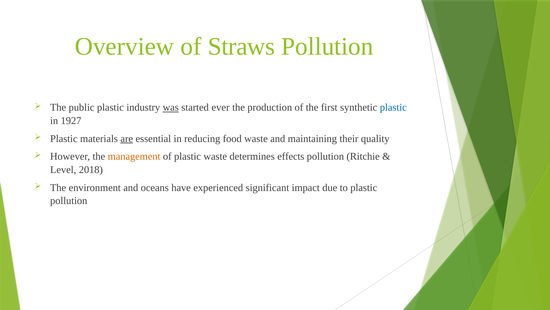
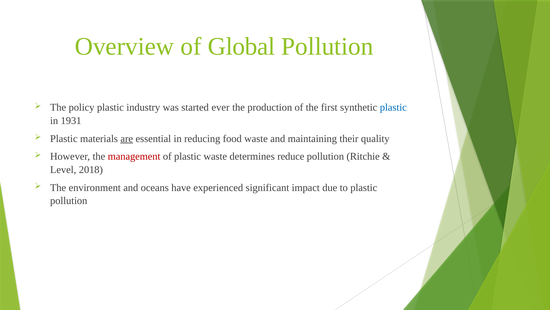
Straws: Straws -> Global
public: public -> policy
was underline: present -> none
1927: 1927 -> 1931
management colour: orange -> red
effects: effects -> reduce
